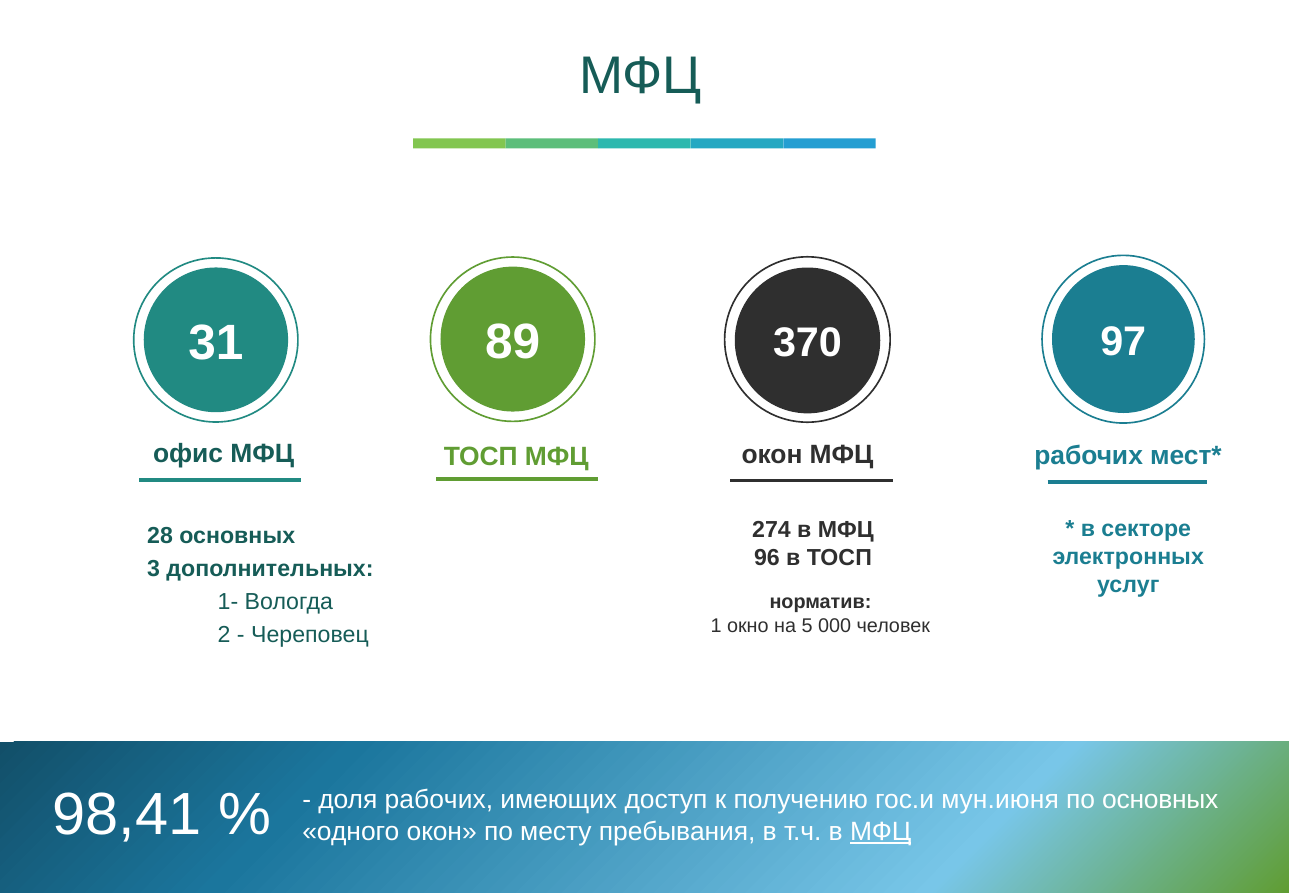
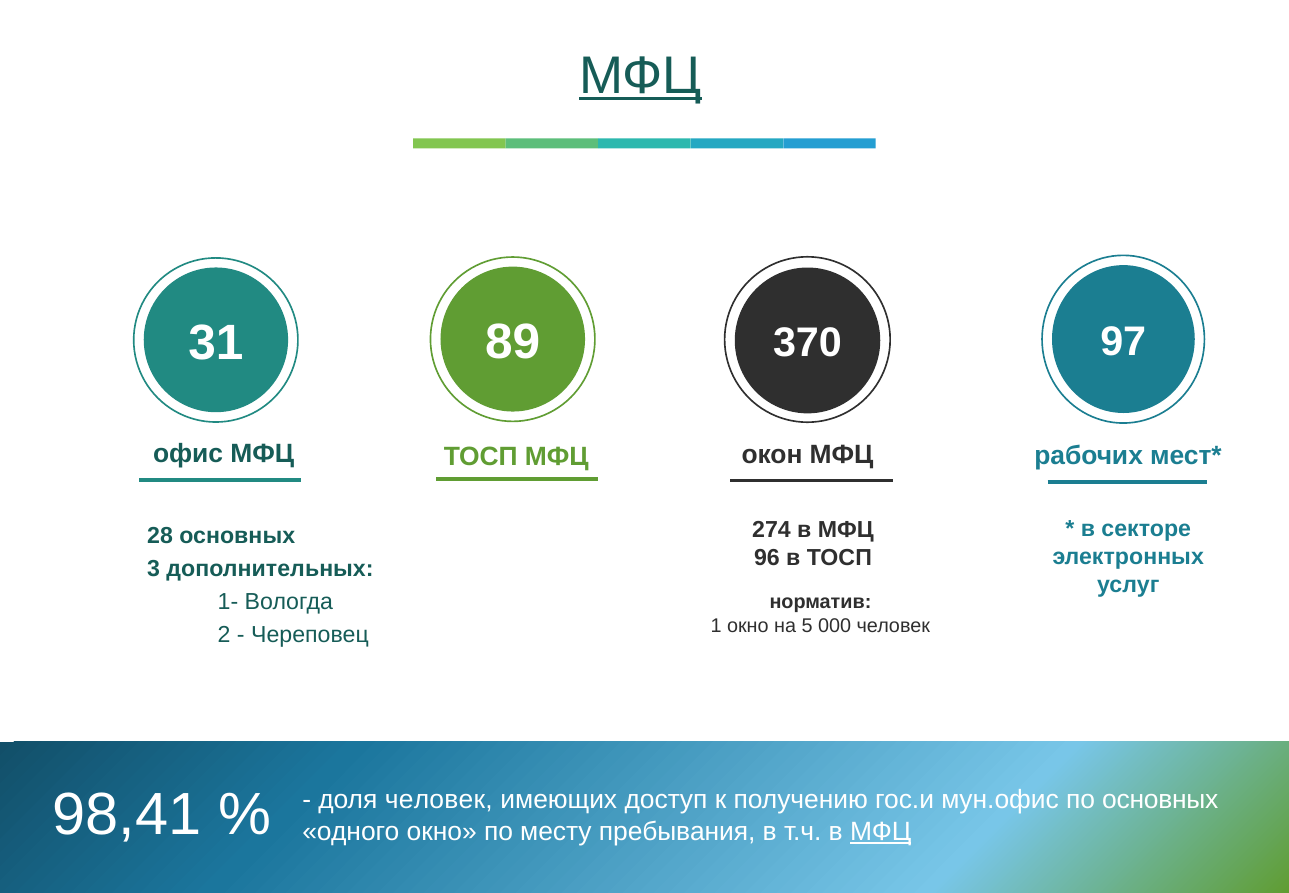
МФЦ at (641, 76) underline: none -> present
доля рабочих: рабочих -> человек
мун.июня: мун.июня -> мун.офис
одного окон: окон -> окно
